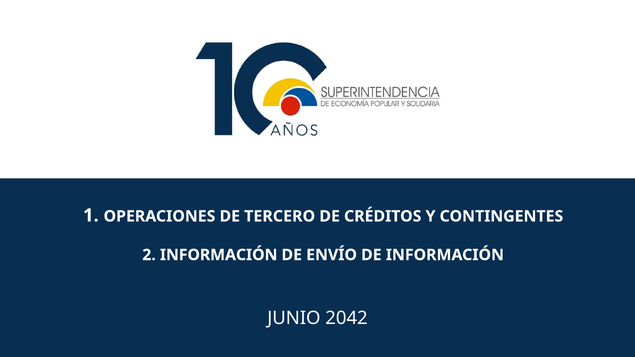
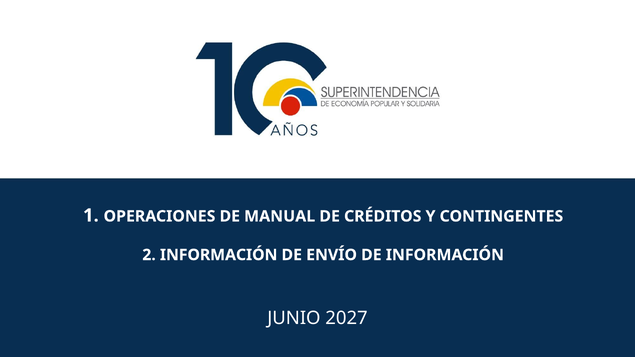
TERCERO: TERCERO -> MANUAL
2042: 2042 -> 2027
